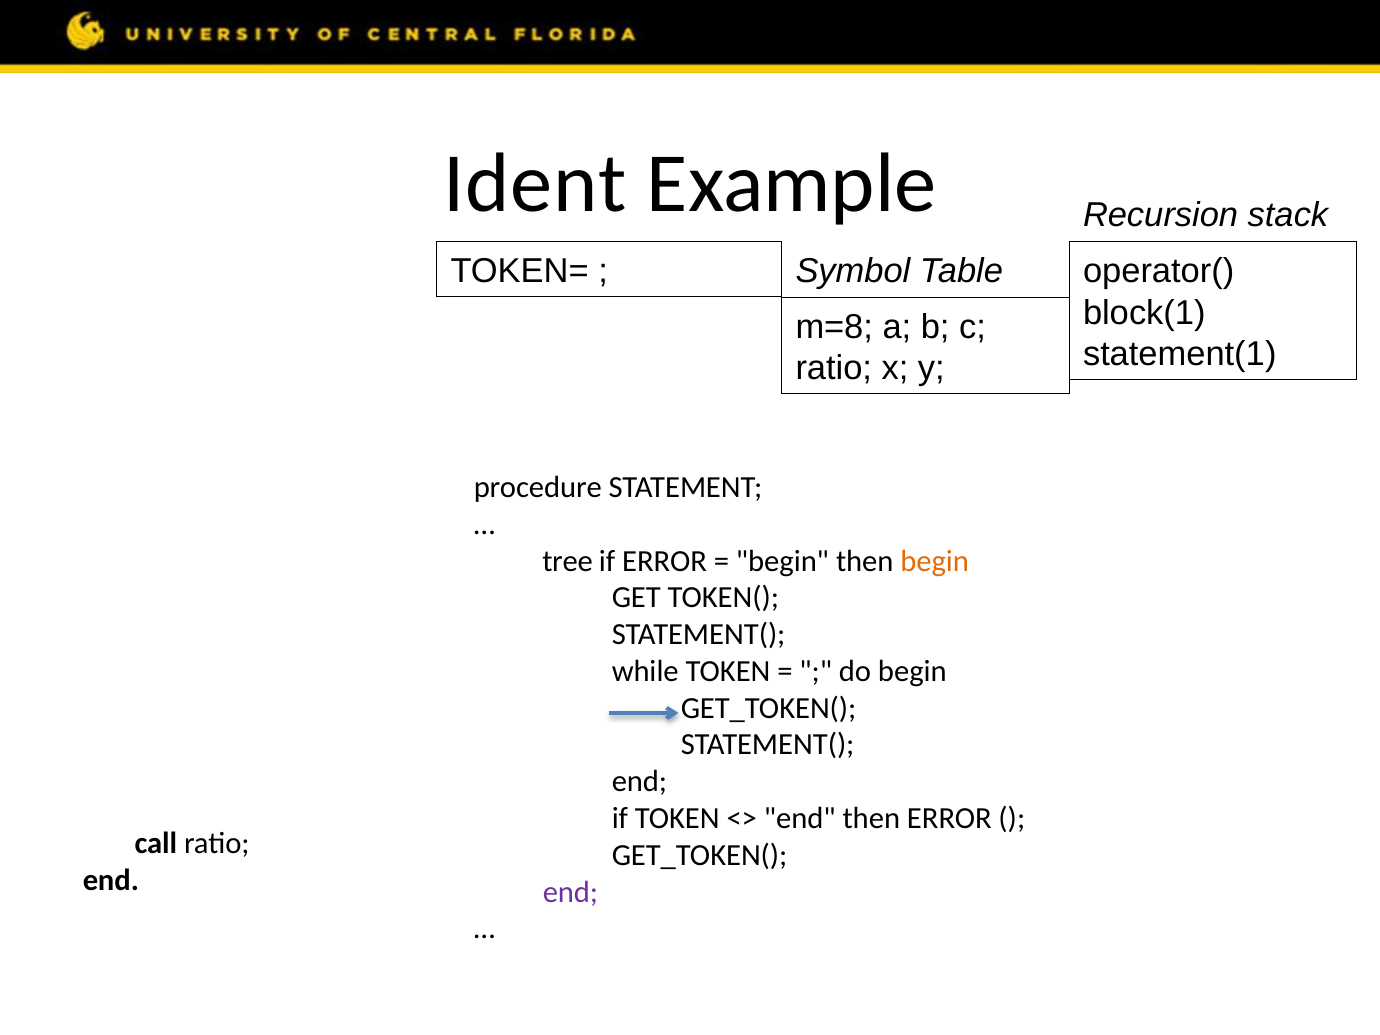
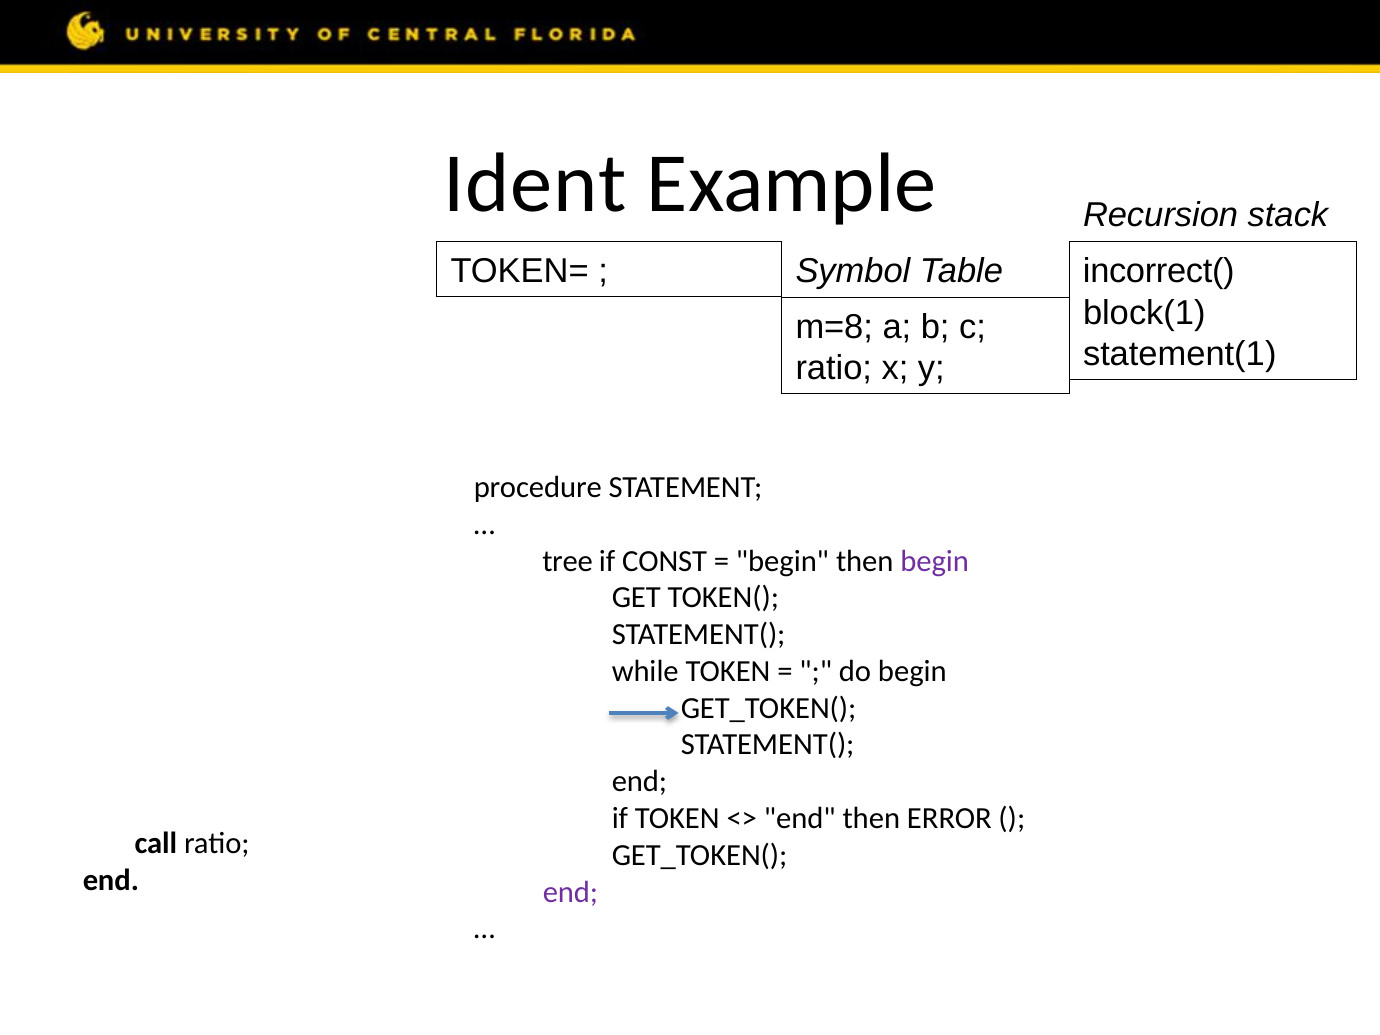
operator(: operator( -> incorrect(
if ERROR: ERROR -> CONST
begin at (935, 561) colour: orange -> purple
